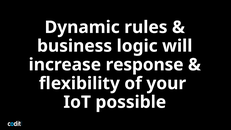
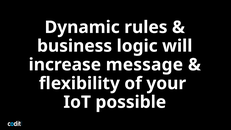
response: response -> message
